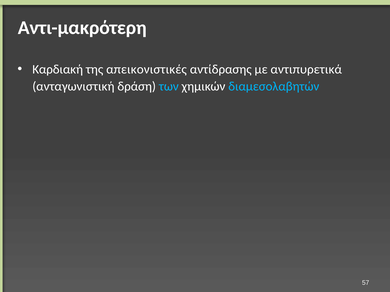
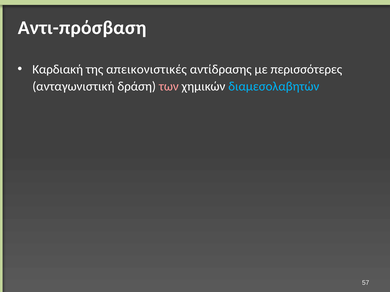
Αντι-μακρότερη: Αντι-μακρότερη -> Αντι-πρόσβαση
αντιπυρετικά: αντιπυρετικά -> περισσότερες
των colour: light blue -> pink
